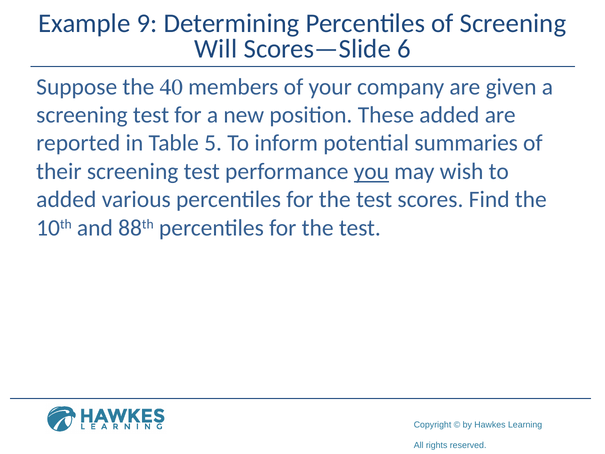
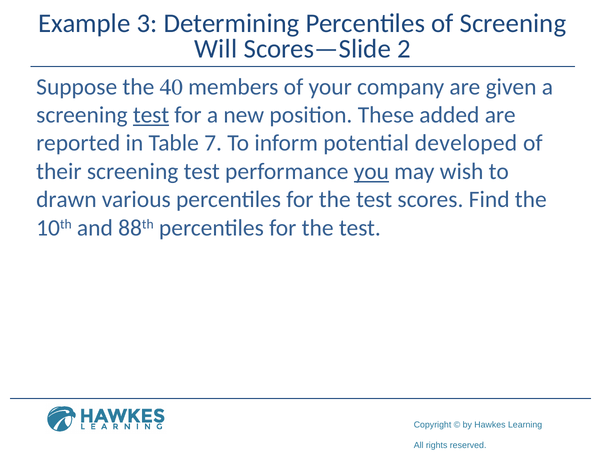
9: 9 -> 3
6: 6 -> 2
test at (151, 115) underline: none -> present
5: 5 -> 7
summaries: summaries -> developed
added at (66, 200): added -> drawn
